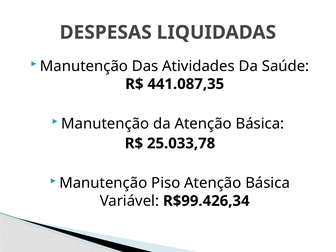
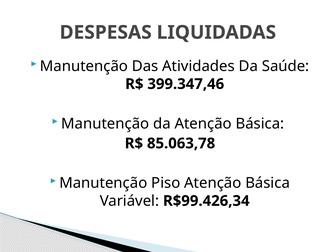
441.087,35: 441.087,35 -> 399.347,46
25.033,78: 25.033,78 -> 85.063,78
